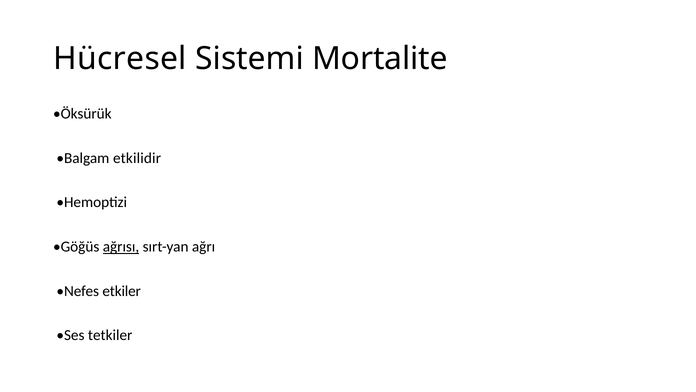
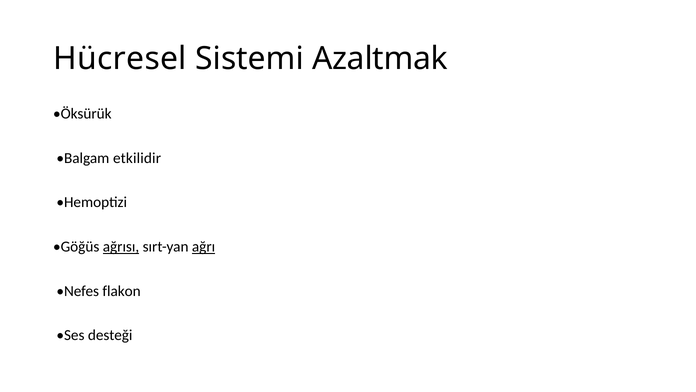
Mortalite: Mortalite -> Azaltmak
ağrı underline: none -> present
etkiler: etkiler -> flakon
tetkiler: tetkiler -> desteği
